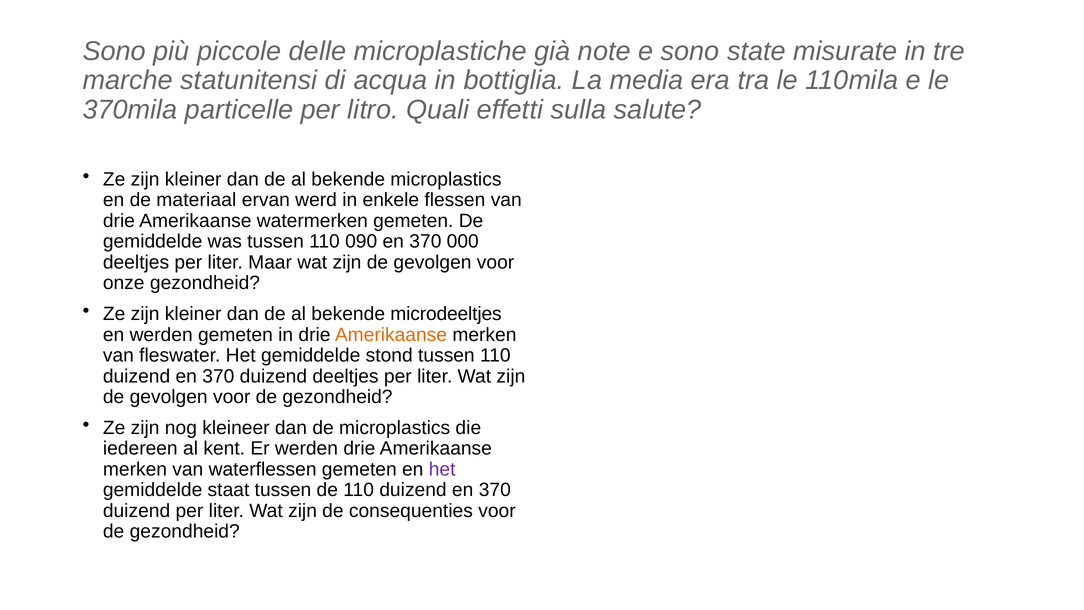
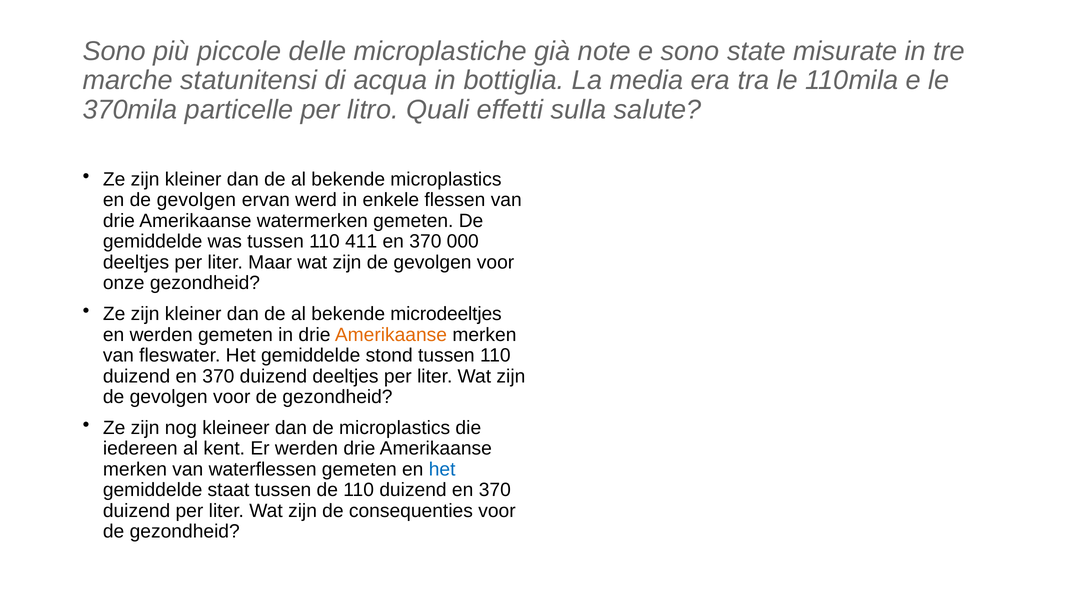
en de materiaal: materiaal -> gevolgen
090: 090 -> 411
het at (442, 469) colour: purple -> blue
